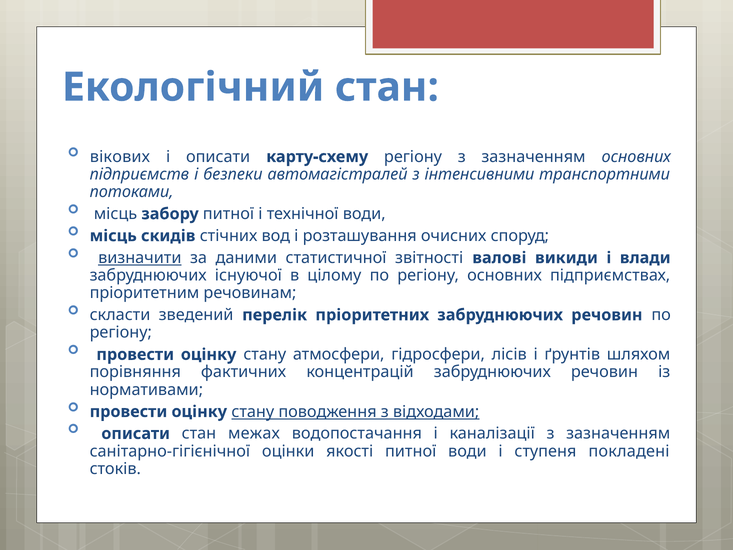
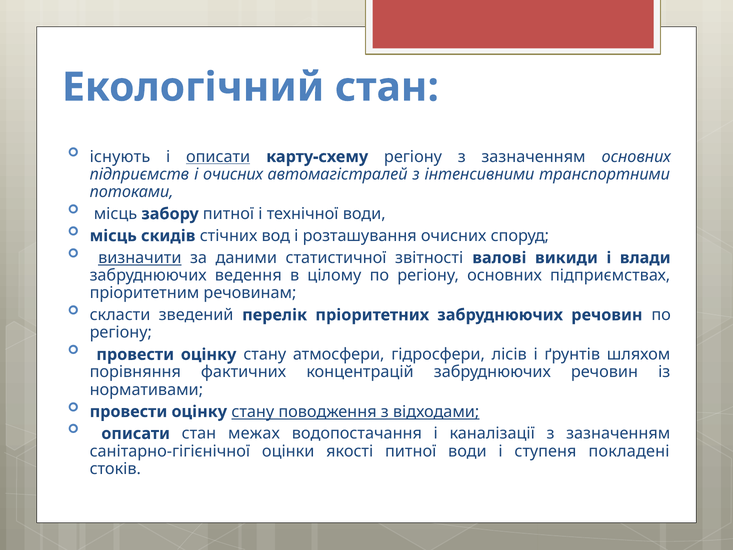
вікових: вікових -> існують
описати at (218, 157) underline: none -> present
і безпеки: безпеки -> очисних
існуючої: існуючої -> ведення
